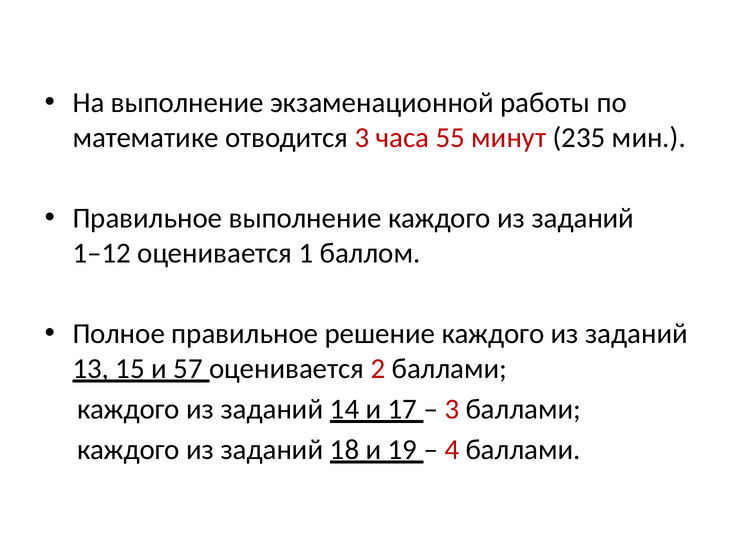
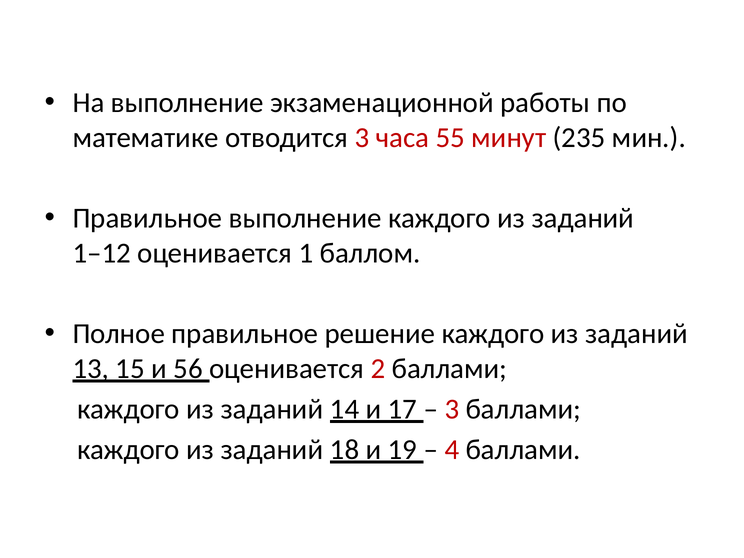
57: 57 -> 56
